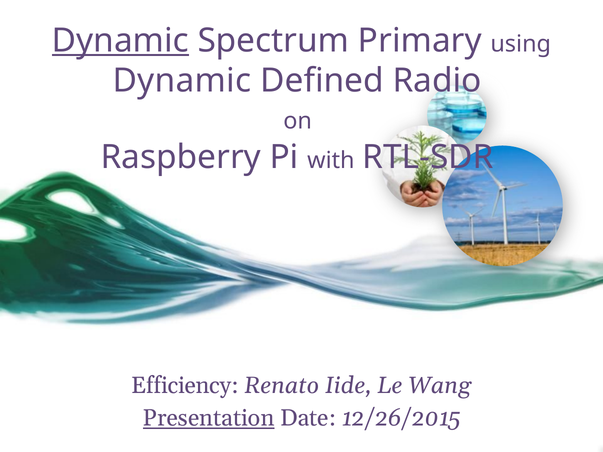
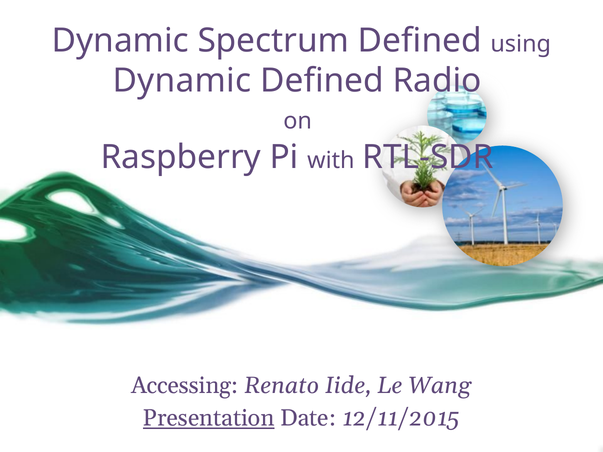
Dynamic at (120, 41) underline: present -> none
Spectrum Primary: Primary -> Defined
Efficiency: Efficiency -> Accessing
12/26/2015: 12/26/2015 -> 12/11/2015
